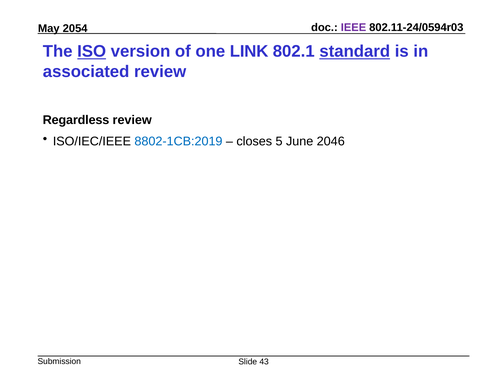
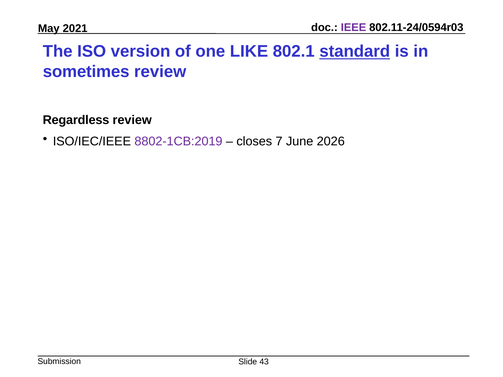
2054: 2054 -> 2021
ISO underline: present -> none
LINK: LINK -> LIKE
associated: associated -> sometimes
8802-1CB:2019 colour: blue -> purple
5: 5 -> 7
2046: 2046 -> 2026
